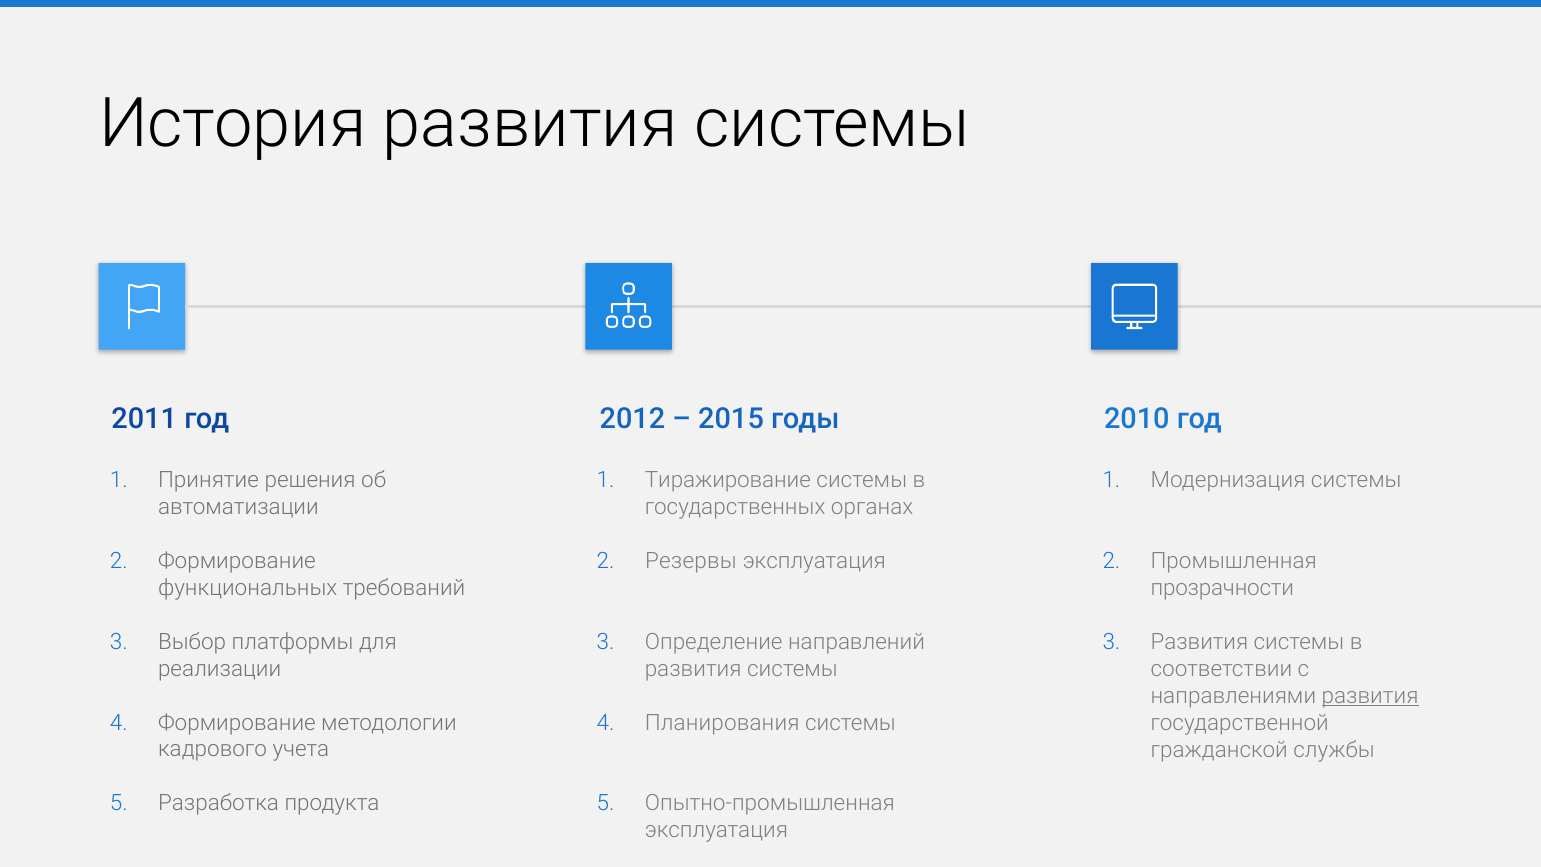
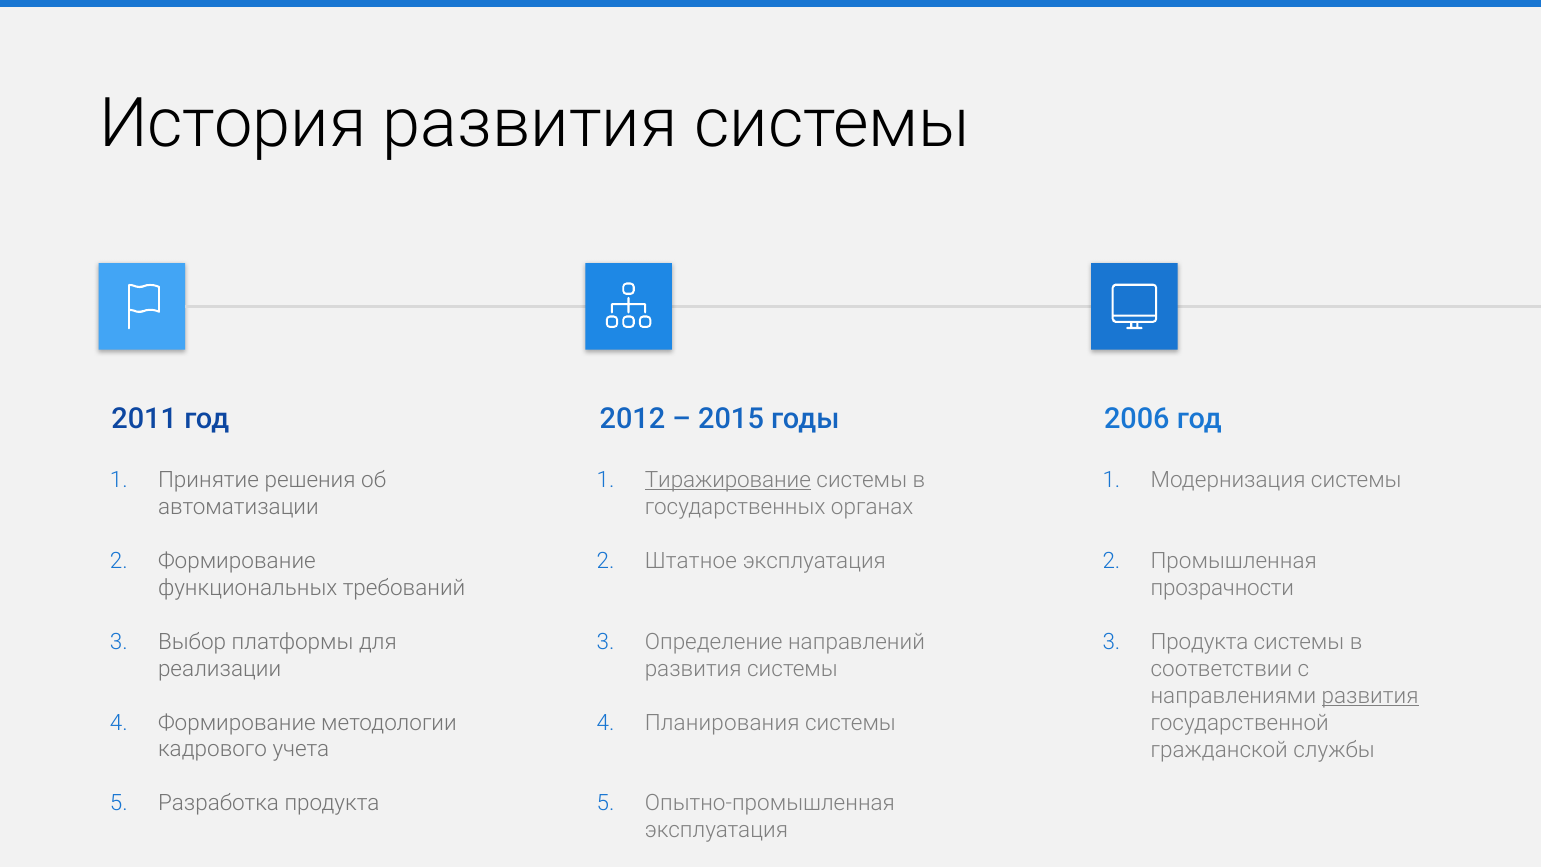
2010: 2010 -> 2006
Тиражирование underline: none -> present
Резервы: Резервы -> Штатное
Развития at (1199, 642): Развития -> Продукта
